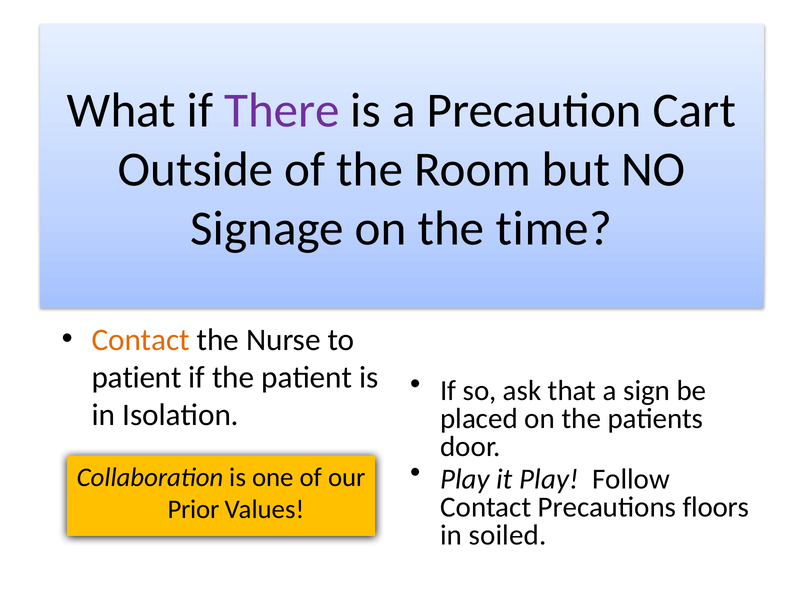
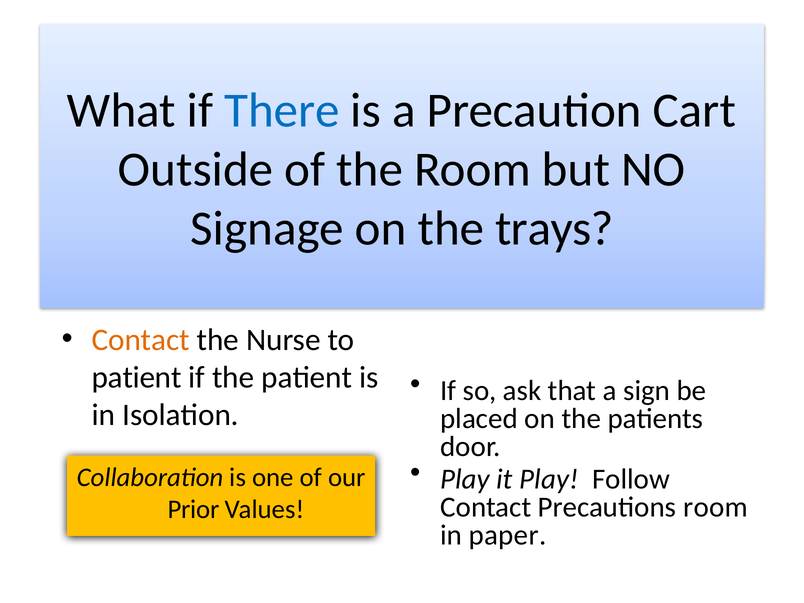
There colour: purple -> blue
time: time -> trays
Precautions floors: floors -> room
soiled: soiled -> paper
